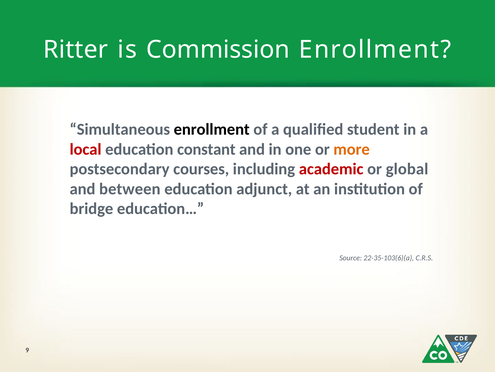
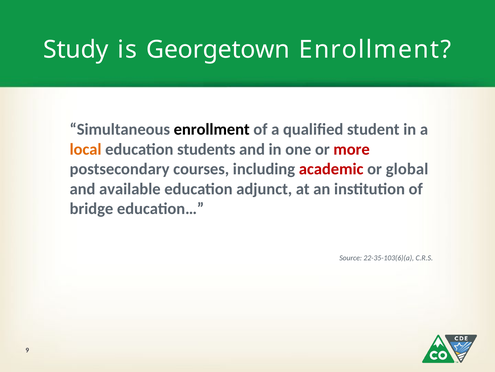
Ritter: Ritter -> Study
Commission: Commission -> Georgetown
local colour: red -> orange
constant: constant -> students
more colour: orange -> red
between: between -> available
